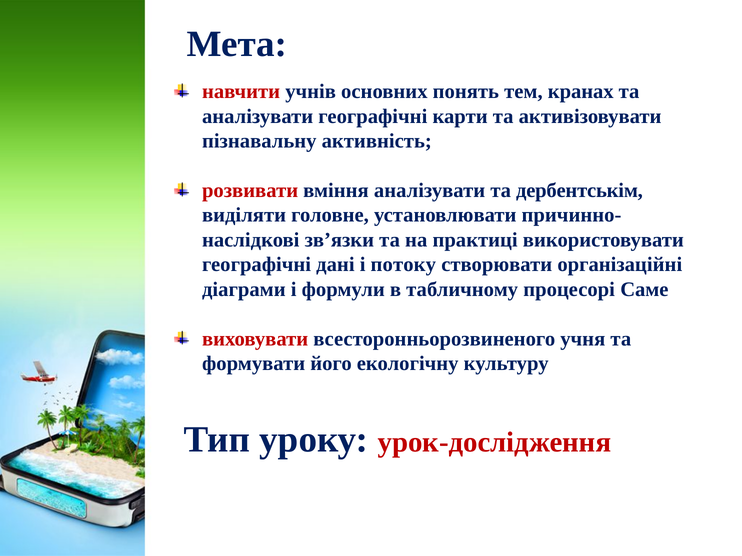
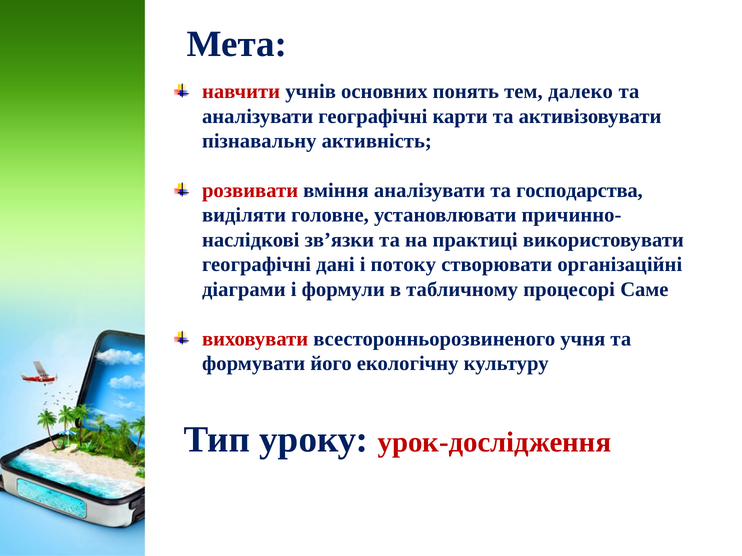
кранах: кранах -> далеко
дербентськім: дербентськім -> господарства
